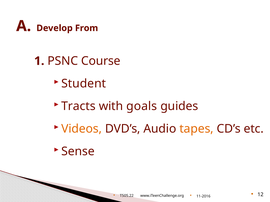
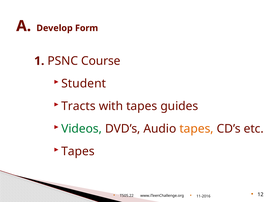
From: From -> Form
with goals: goals -> tapes
Videos colour: orange -> green
Sense at (78, 152): Sense -> Tapes
